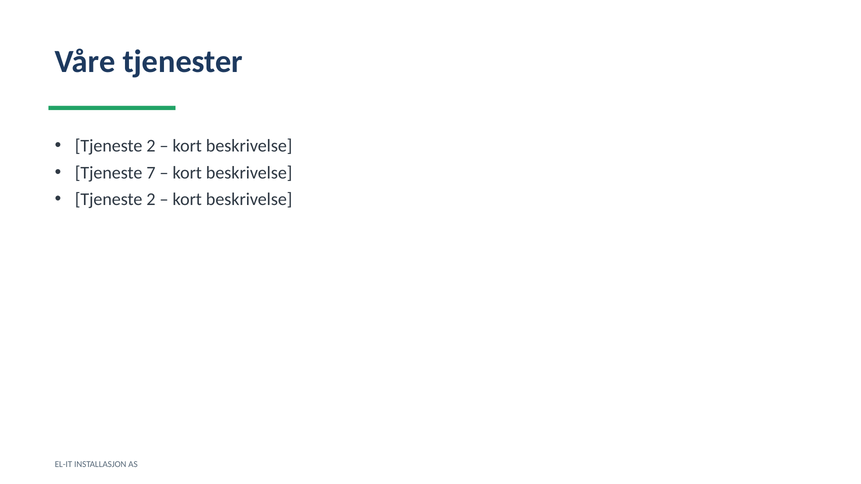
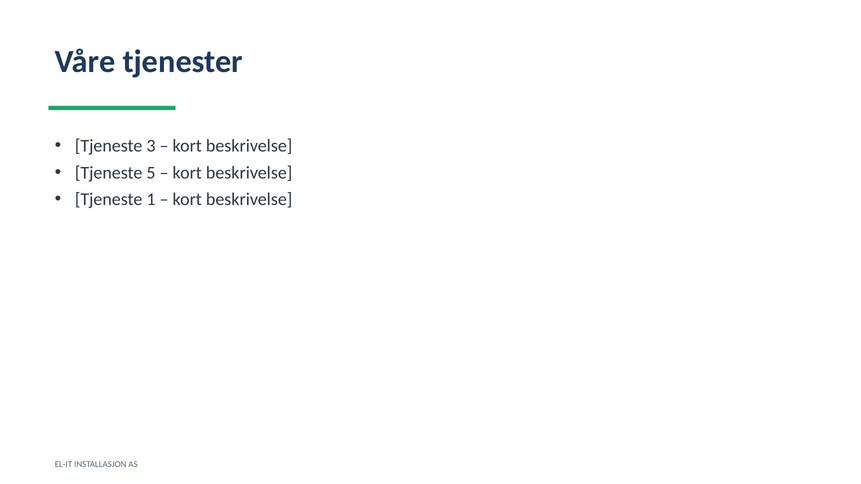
2 at (151, 146): 2 -> 3
7: 7 -> 5
2 at (151, 200): 2 -> 1
